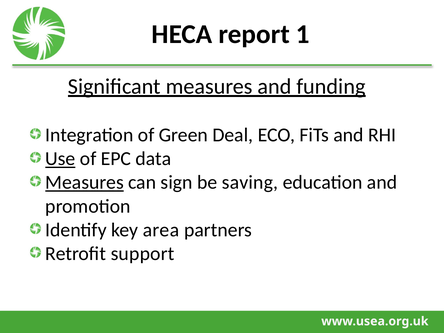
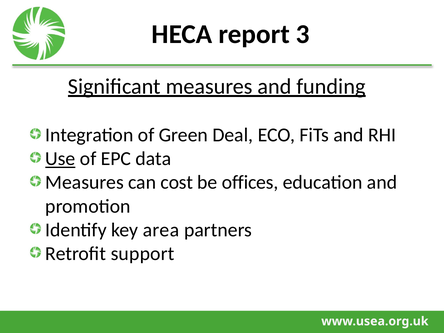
1: 1 -> 3
Measures at (85, 182) underline: present -> none
sign: sign -> cost
saving: saving -> offices
